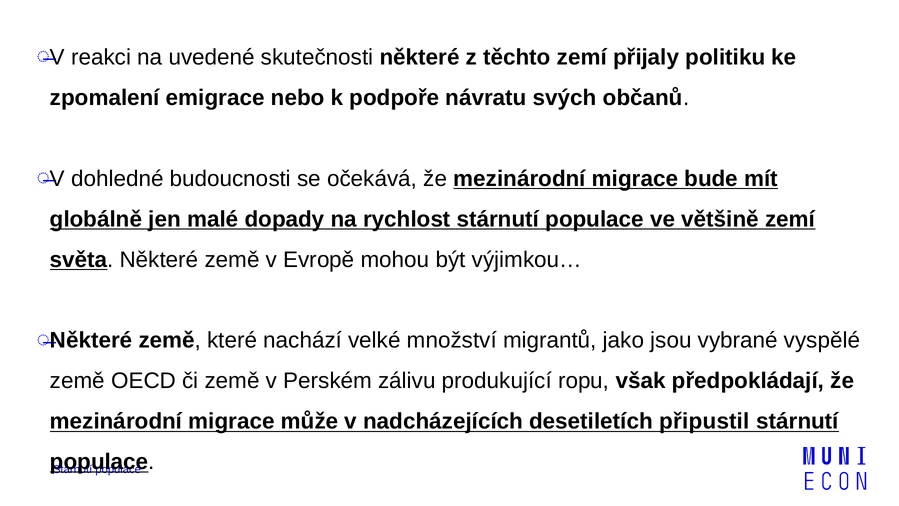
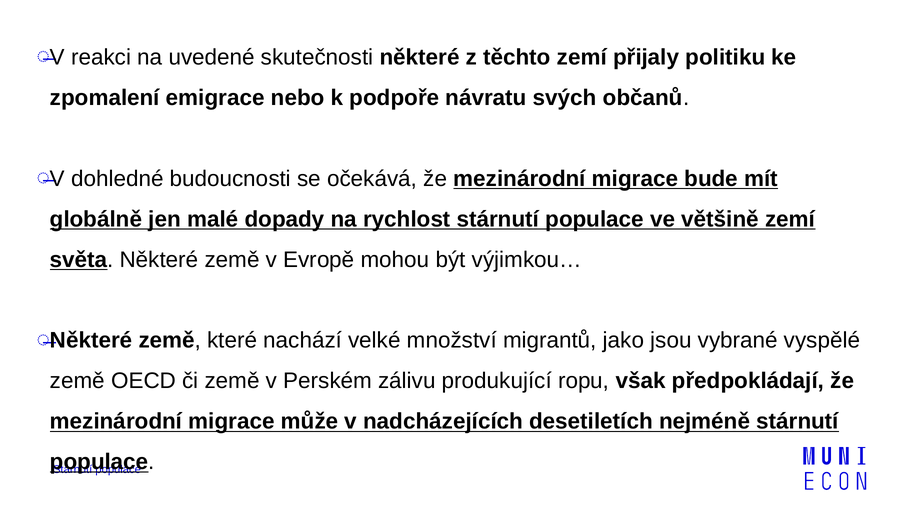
připustil: připustil -> nejméně
